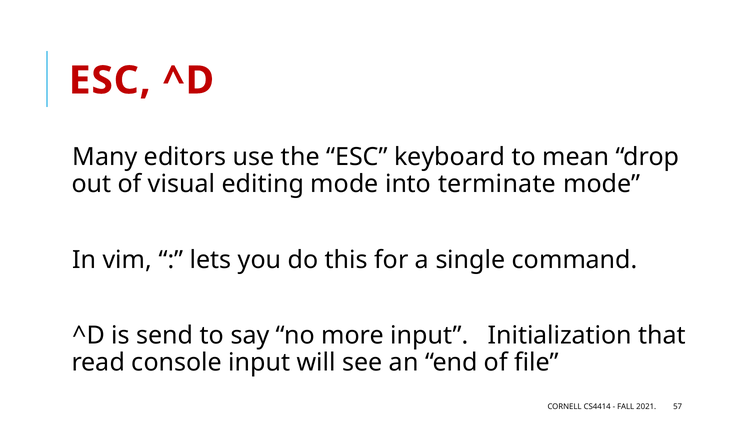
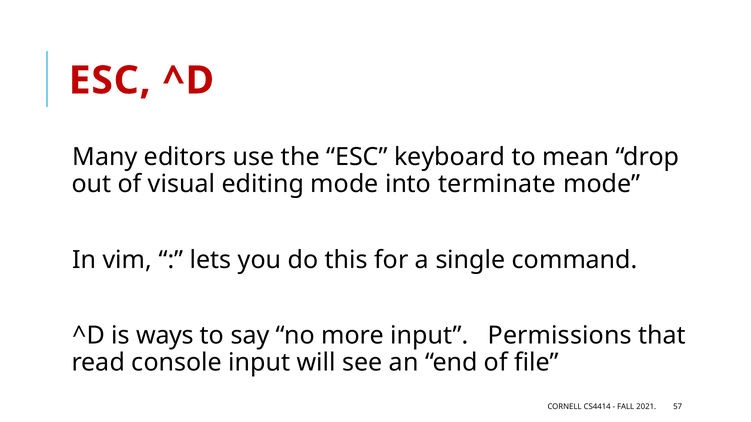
send: send -> ways
Initialization: Initialization -> Permissions
